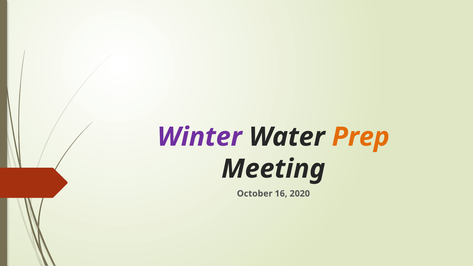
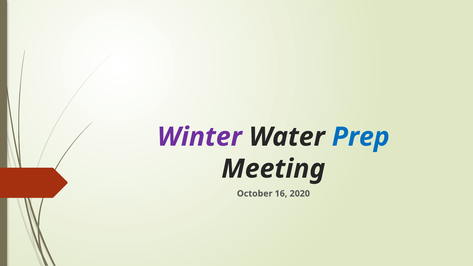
Prep colour: orange -> blue
